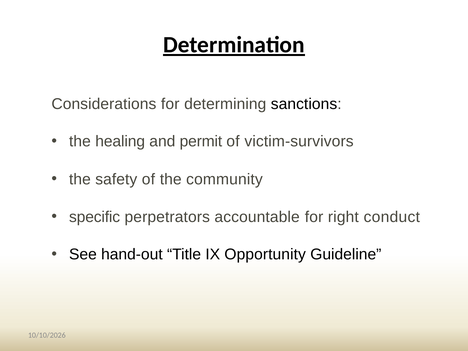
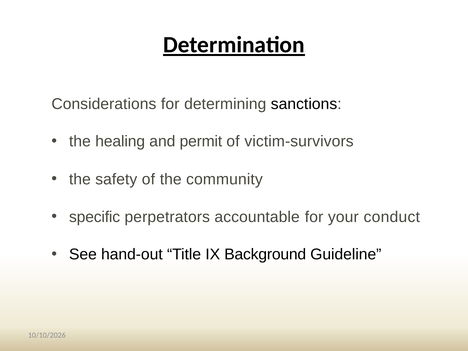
right: right -> your
Opportunity: Opportunity -> Background
